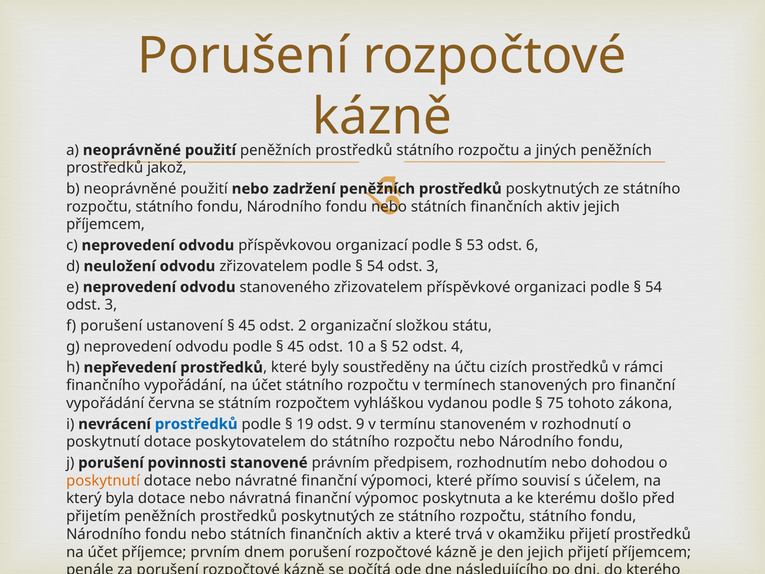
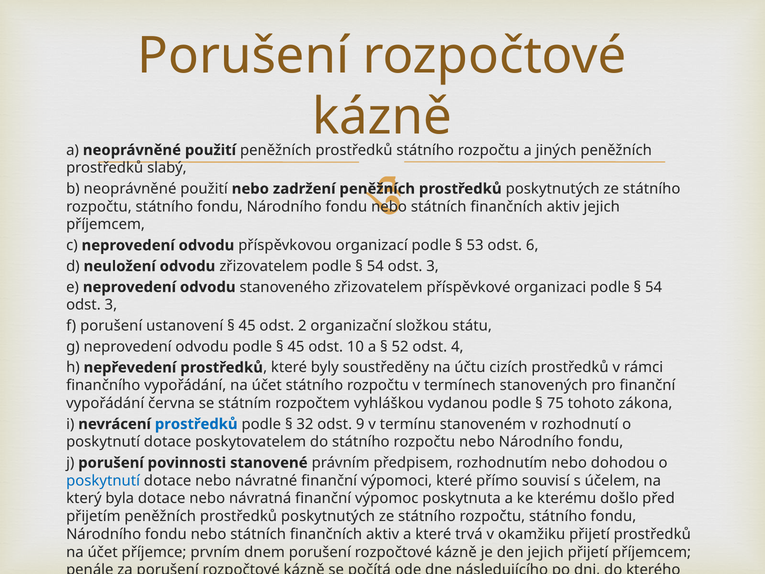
jakož: jakož -> slabý
19: 19 -> 32
poskytnutí at (103, 481) colour: orange -> blue
